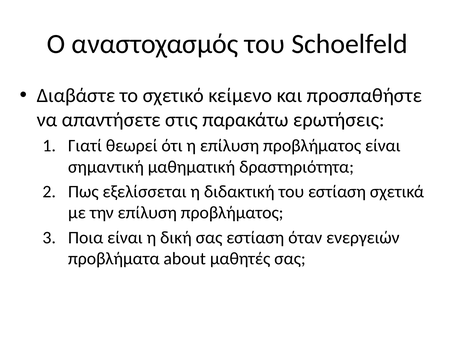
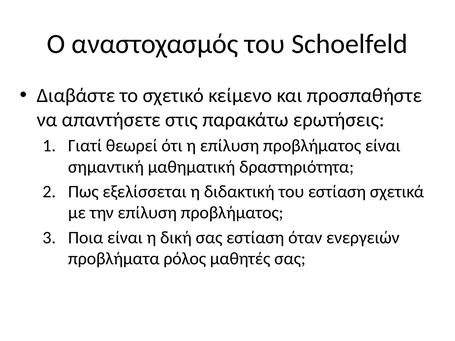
about: about -> ρόλος
